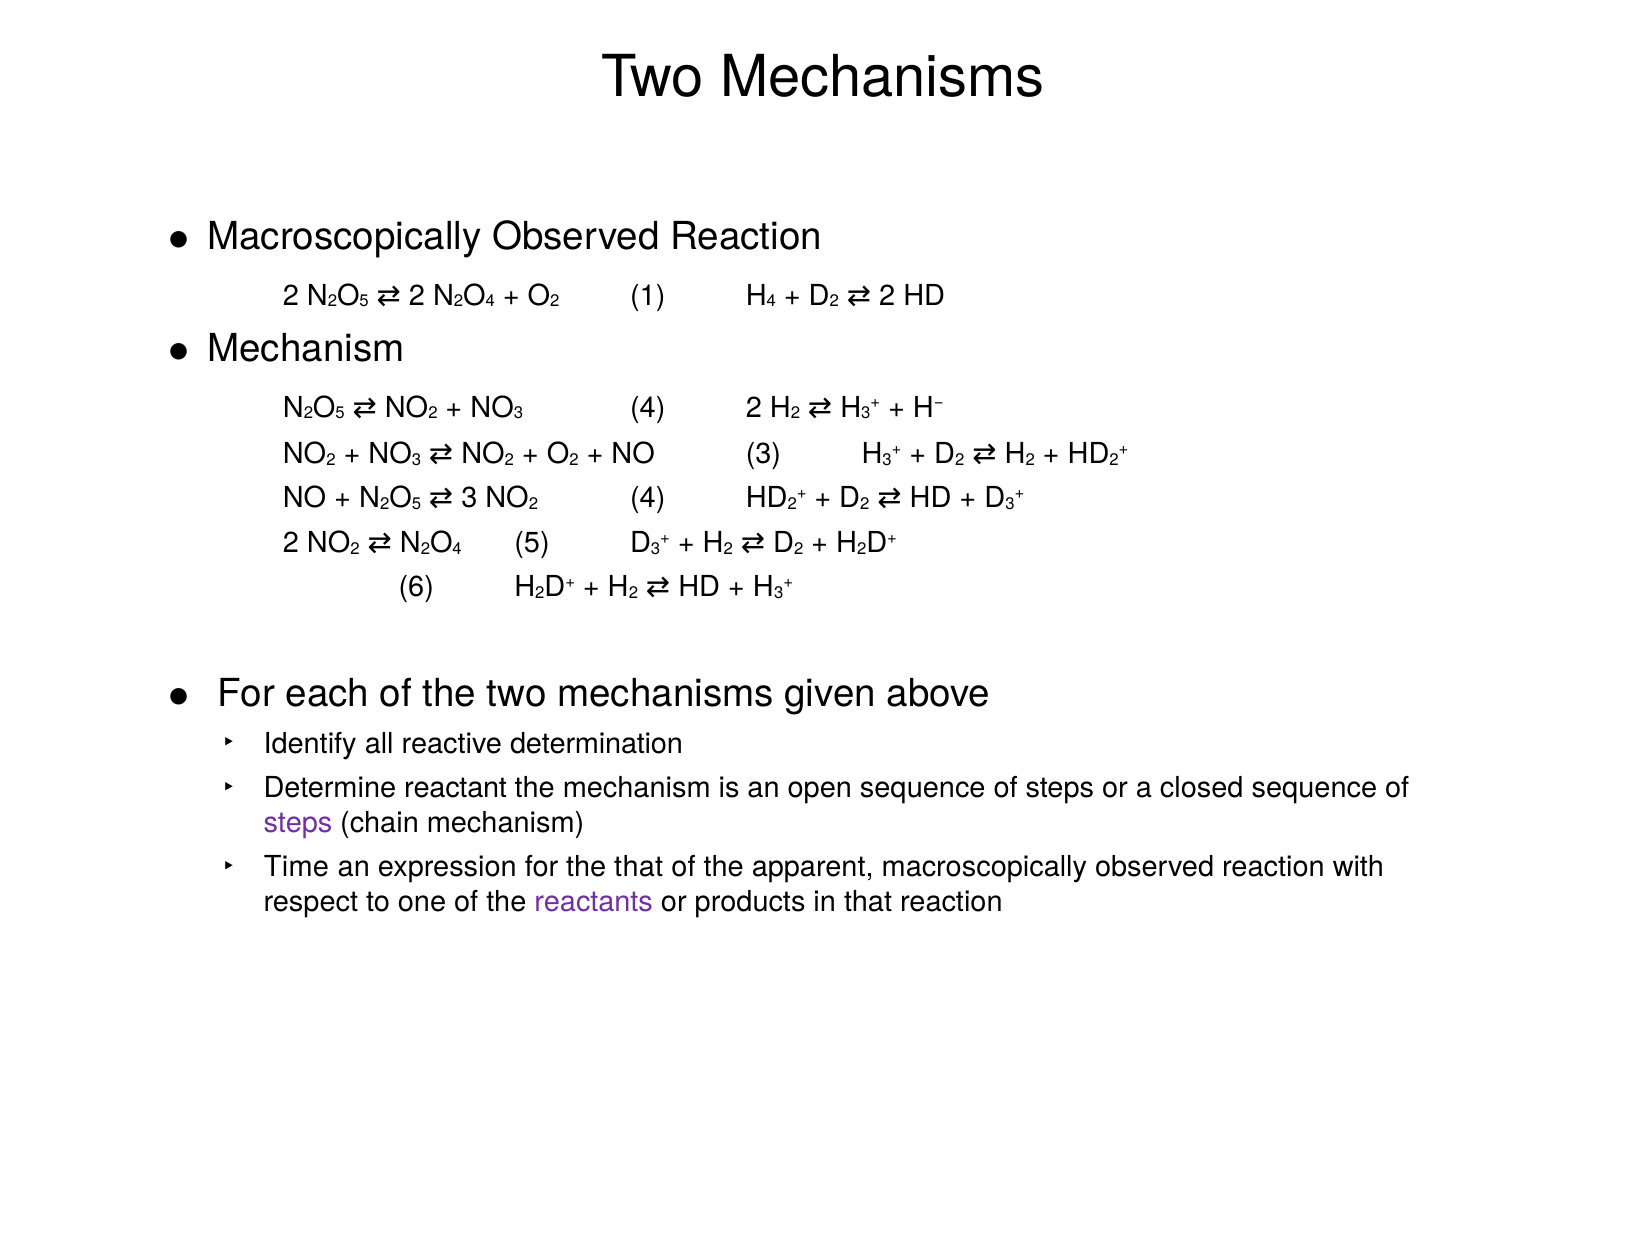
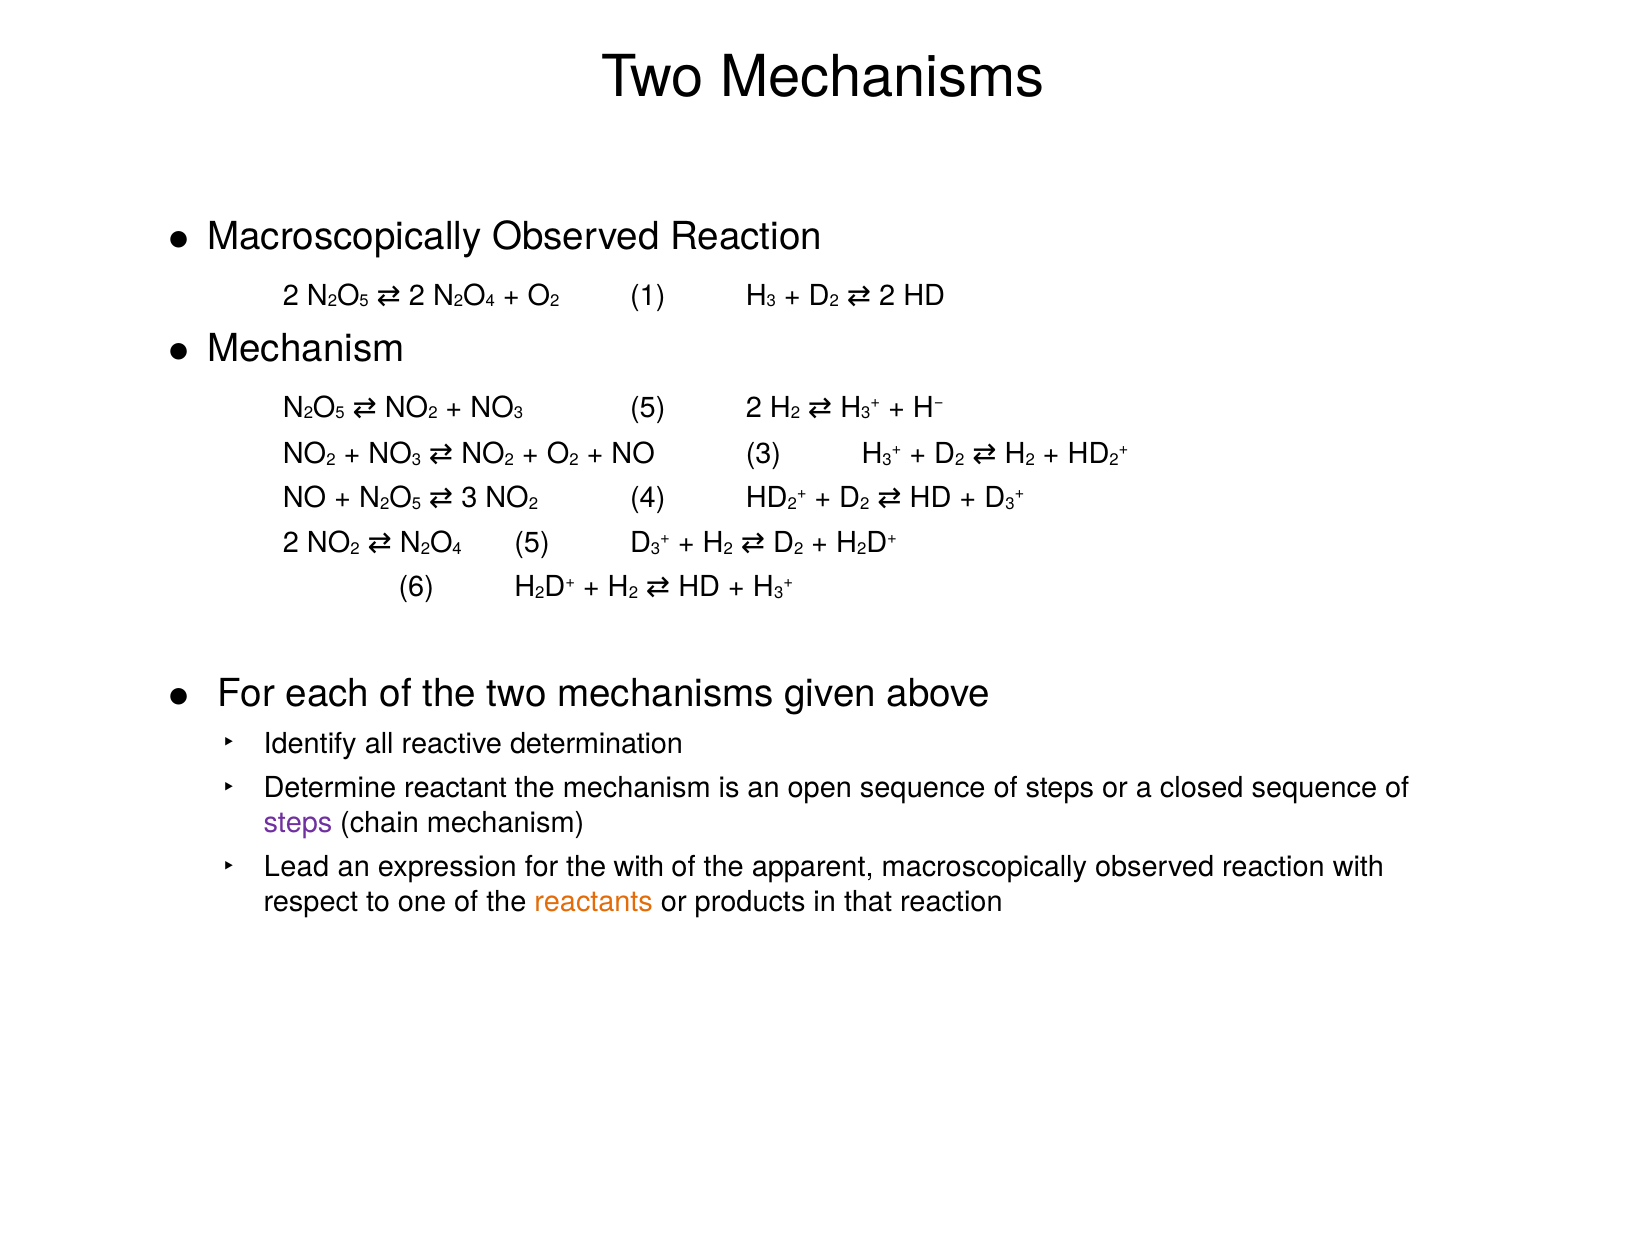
4 at (771, 301): 4 -> 3
3 4: 4 -> 5
Time: Time -> Lead
the that: that -> with
reactants colour: purple -> orange
